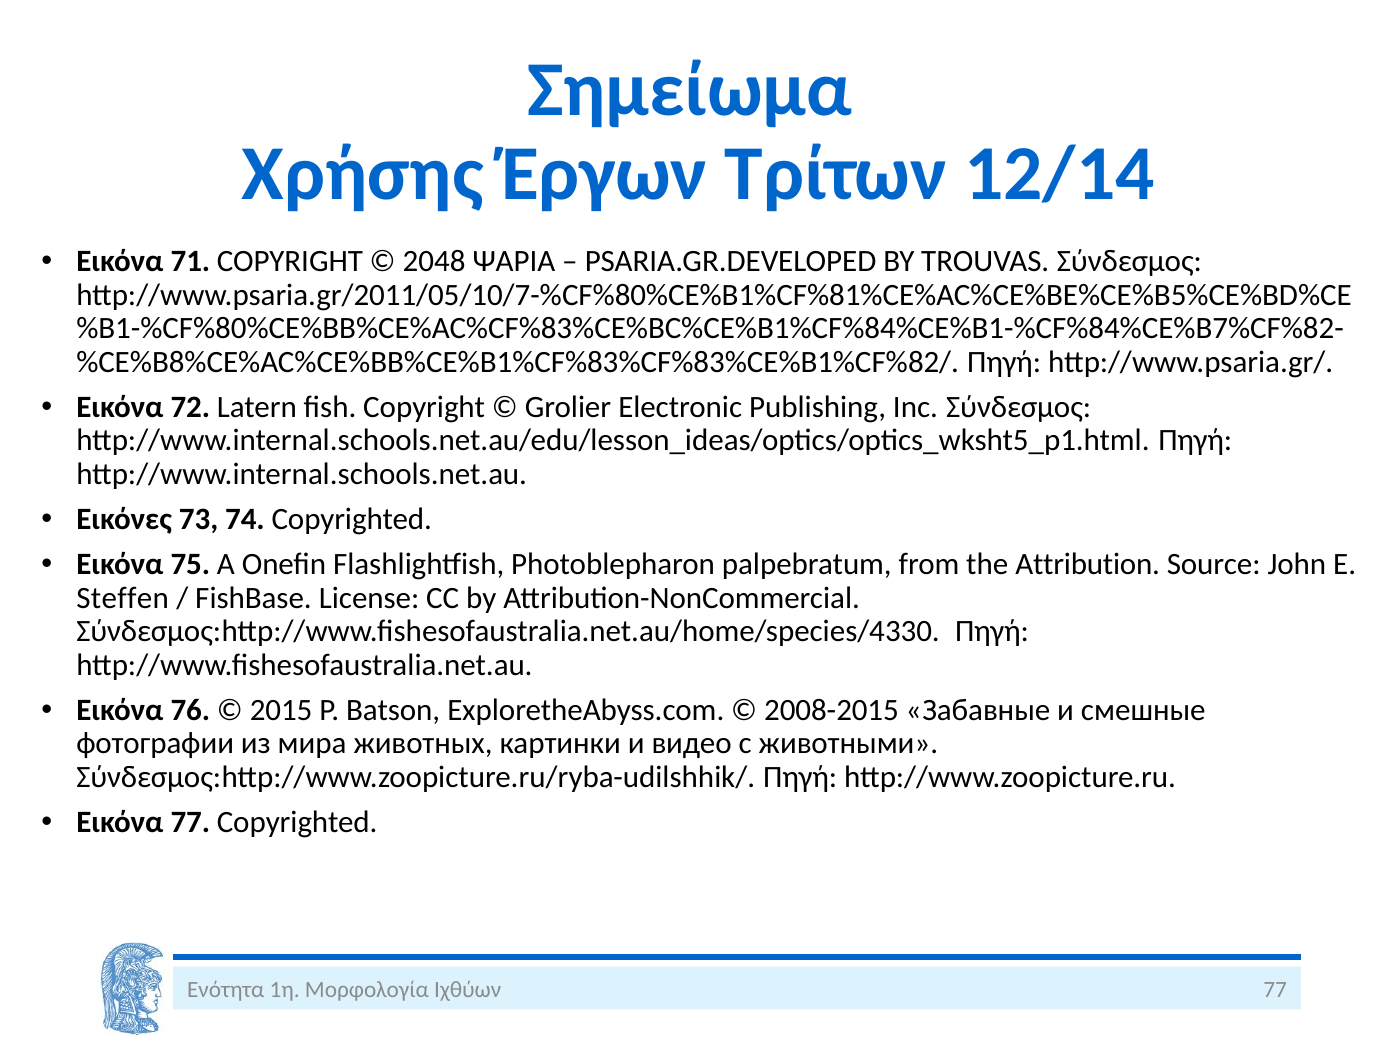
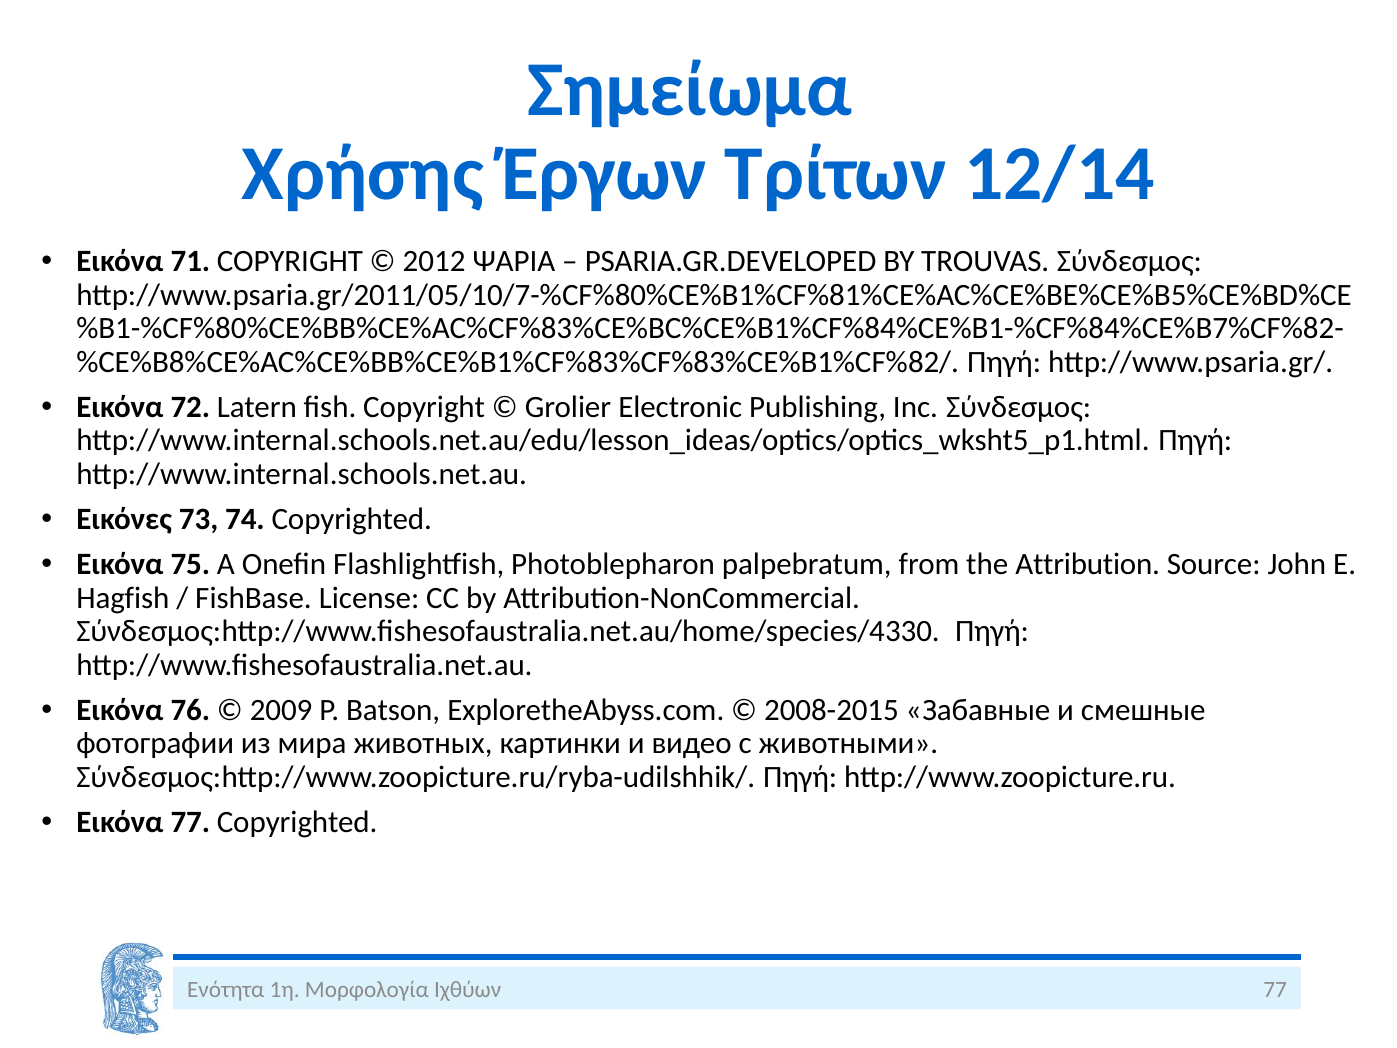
2048: 2048 -> 2012
Steffen: Steffen -> Hagfish
2015: 2015 -> 2009
